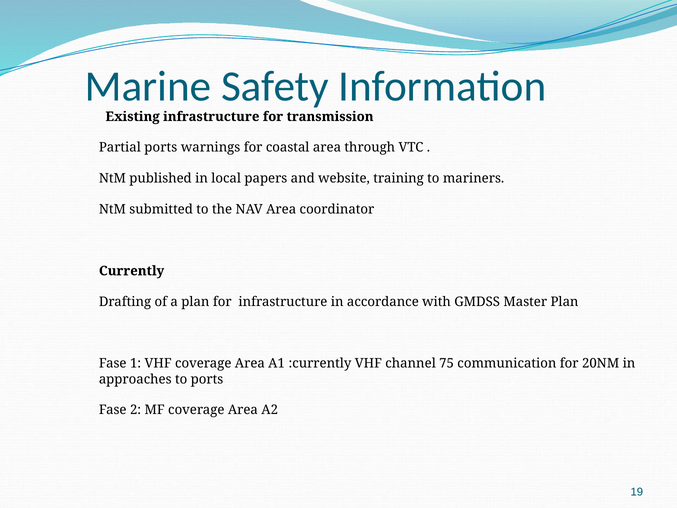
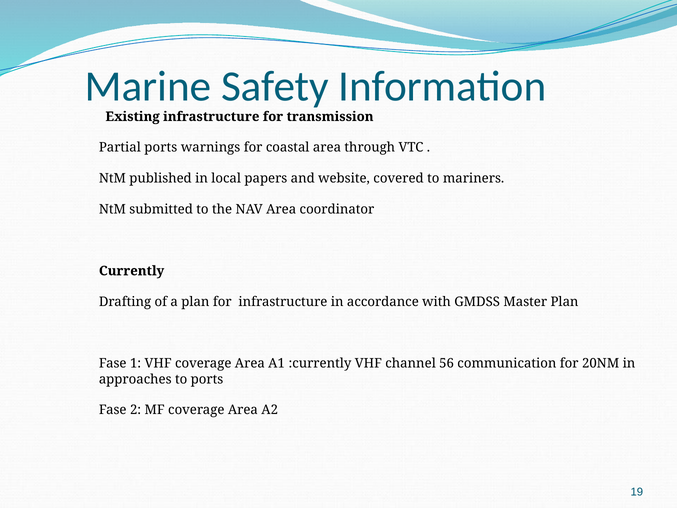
training: training -> covered
75: 75 -> 56
